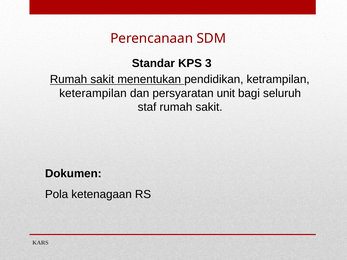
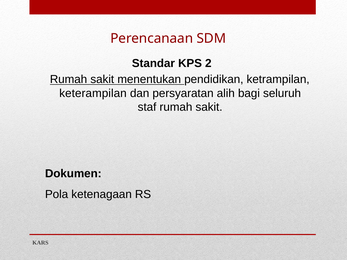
3: 3 -> 2
unit: unit -> alih
